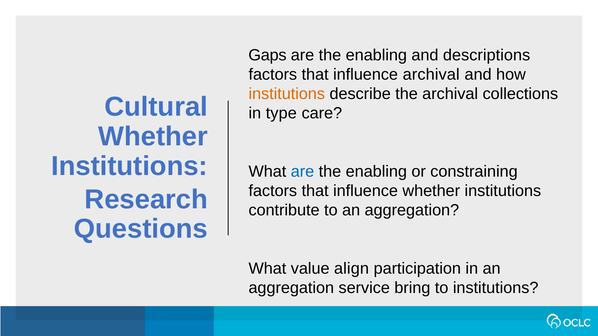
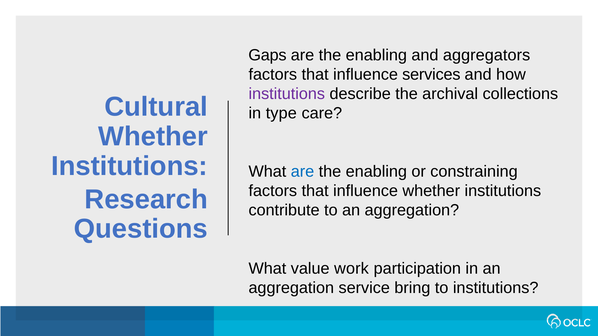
descriptions: descriptions -> aggregators
influence archival: archival -> services
institutions at (287, 94) colour: orange -> purple
align: align -> work
